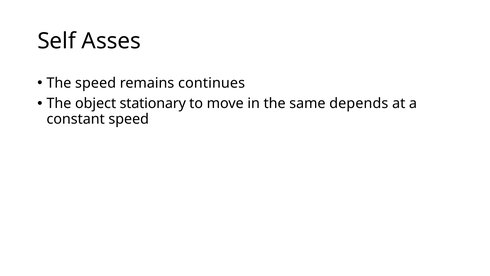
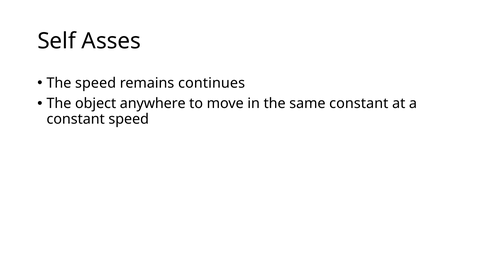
stationary: stationary -> anywhere
same depends: depends -> constant
